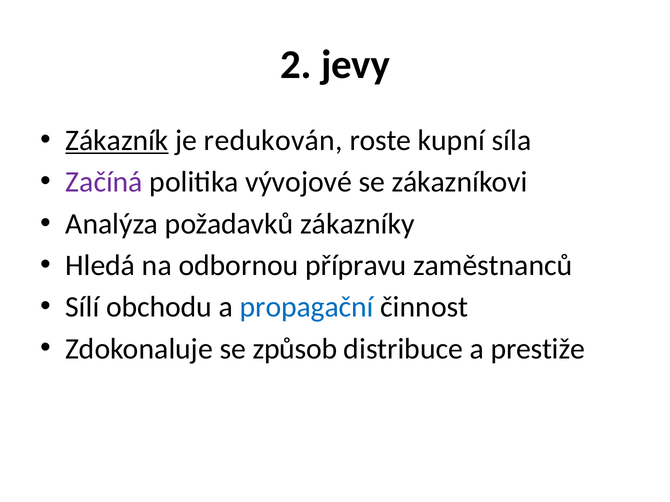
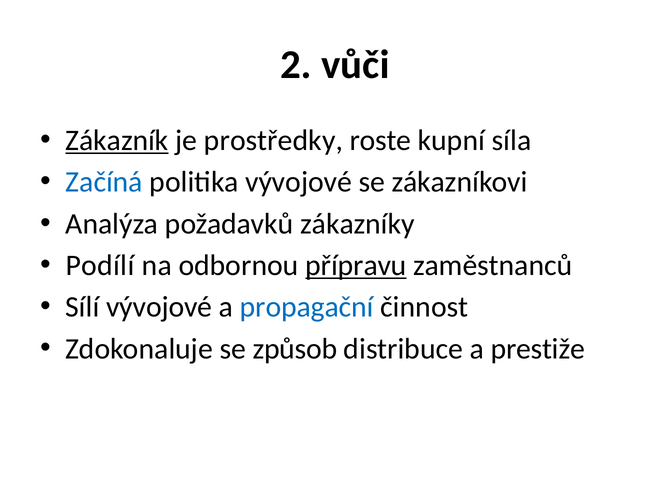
jevy: jevy -> vůči
redukován: redukován -> prostředky
Začíná colour: purple -> blue
Hledá: Hledá -> Podílí
přípravu underline: none -> present
Sílí obchodu: obchodu -> vývojové
